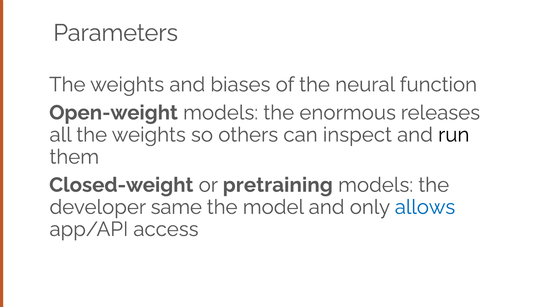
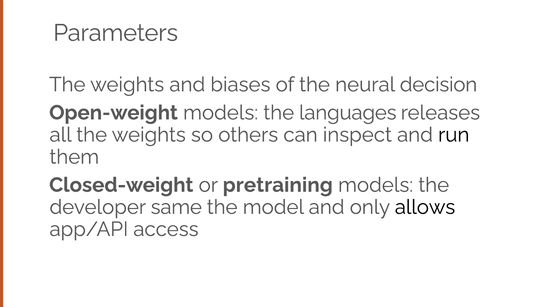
function: function -> decision
enormous: enormous -> languages
allows colour: blue -> black
